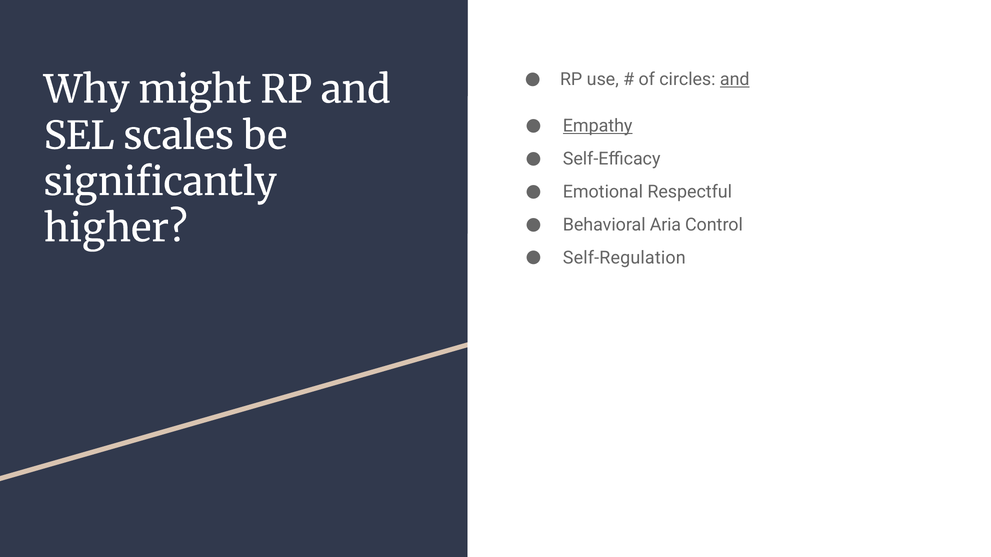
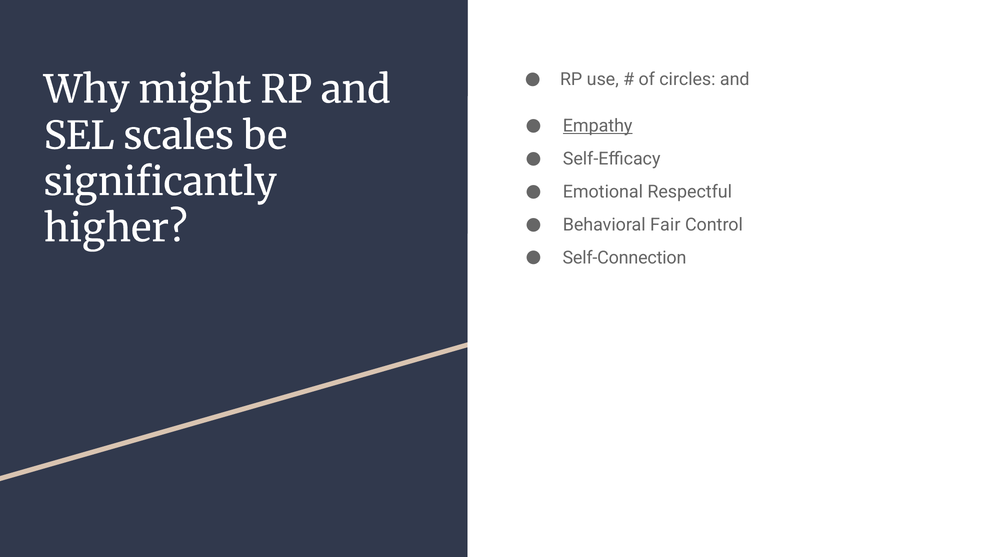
and at (735, 79) underline: present -> none
Aria: Aria -> Fair
Self-Regulation: Self-Regulation -> Self-Connection
